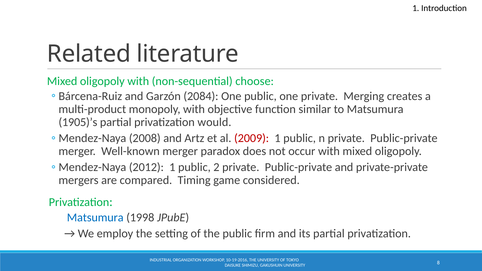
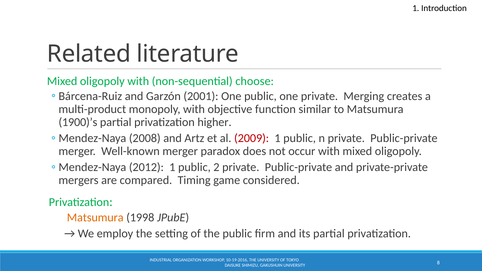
2084: 2084 -> 2001
1905)’s: 1905)’s -> 1900)’s
would: would -> higher
Matsumura at (95, 217) colour: blue -> orange
